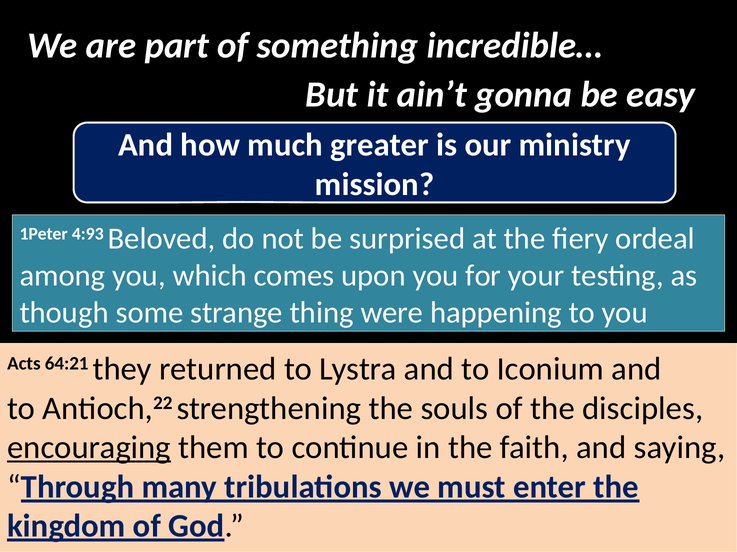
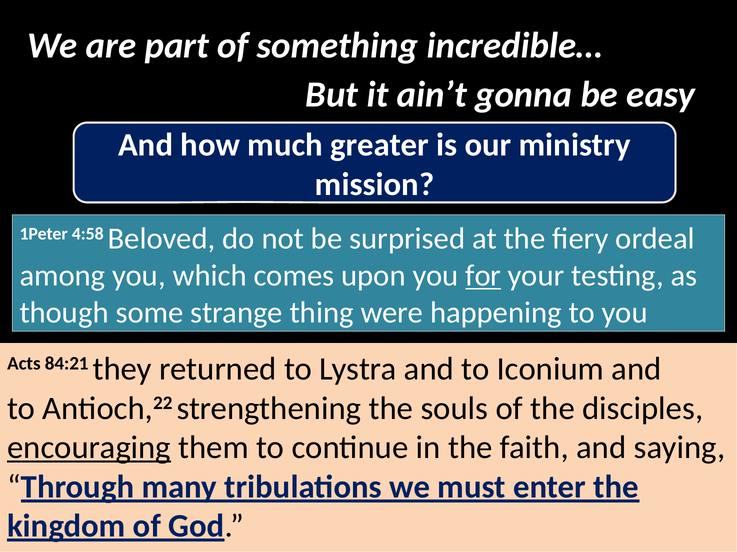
4:93: 4:93 -> 4:58
for underline: none -> present
64:21: 64:21 -> 84:21
